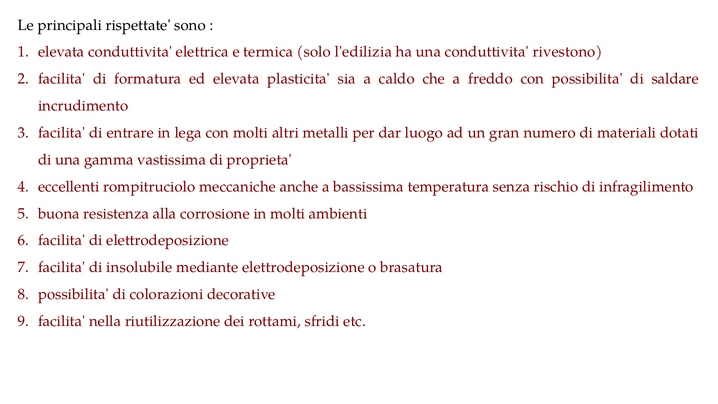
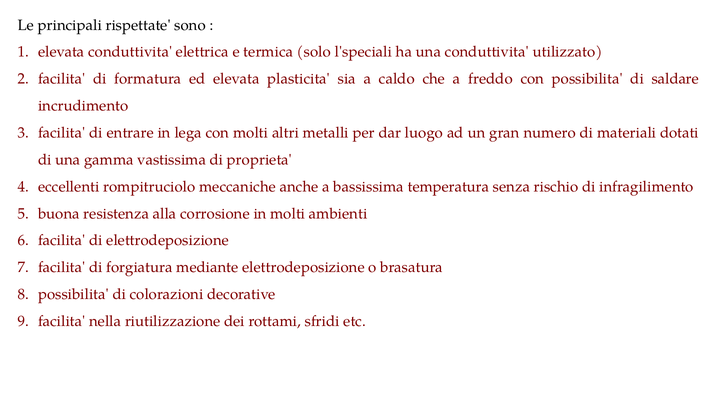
l'edilizia: l'edilizia -> l'speciali
rivestono: rivestono -> utilizzato
insolubile: insolubile -> forgiatura
